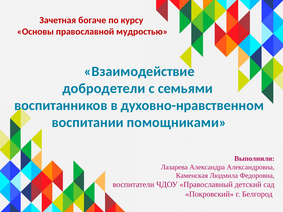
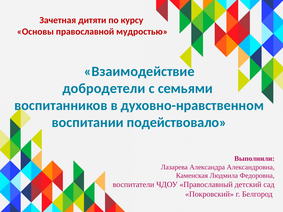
богаче: богаче -> дитяти
помощниками: помощниками -> подействовало
